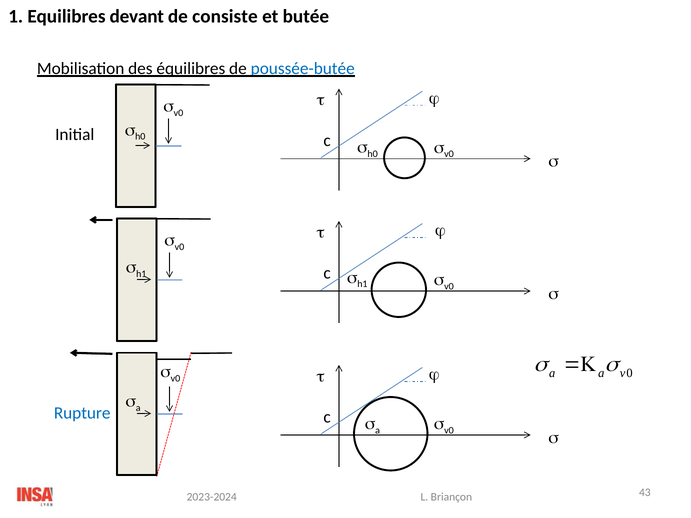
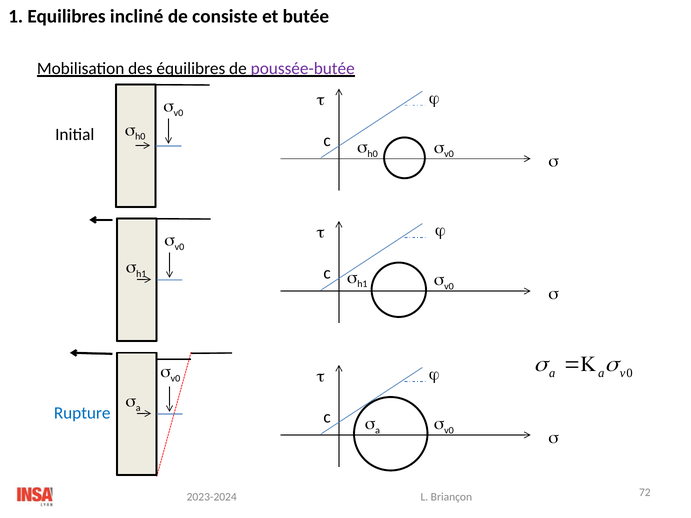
devant: devant -> incliné
poussée-butée colour: blue -> purple
43: 43 -> 72
